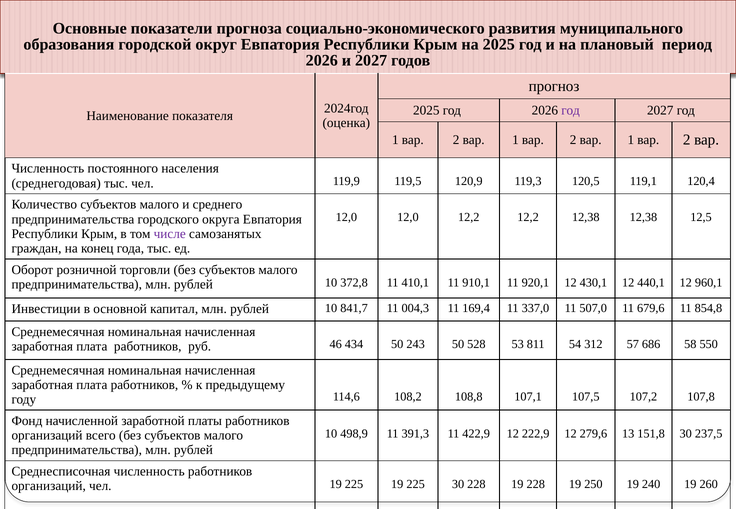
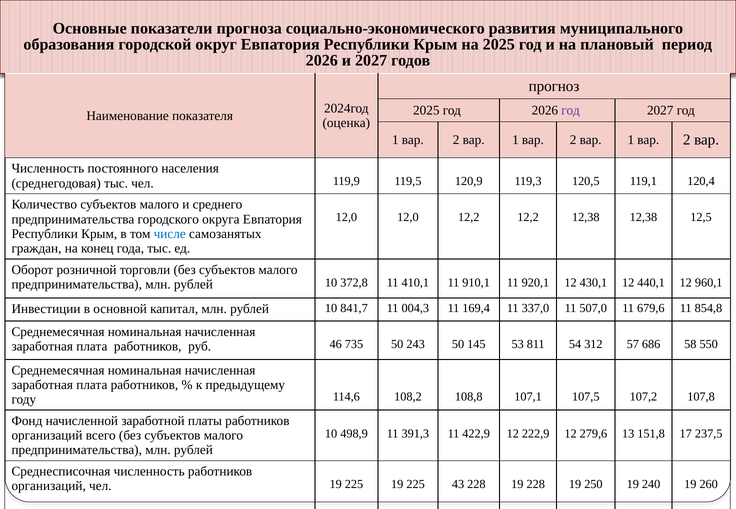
числе colour: purple -> blue
434: 434 -> 735
528: 528 -> 145
151,8 30: 30 -> 17
225 30: 30 -> 43
